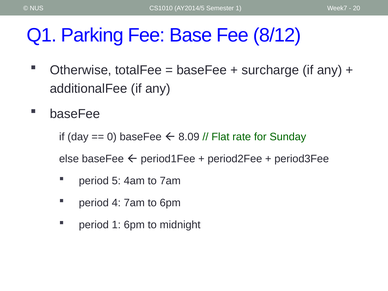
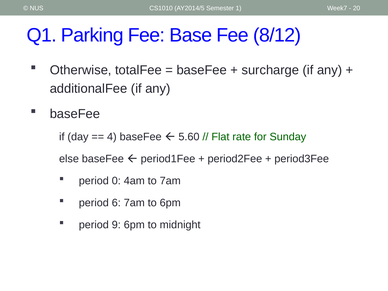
0: 0 -> 4
8.09: 8.09 -> 5.60
5: 5 -> 0
4: 4 -> 6
period 1: 1 -> 9
